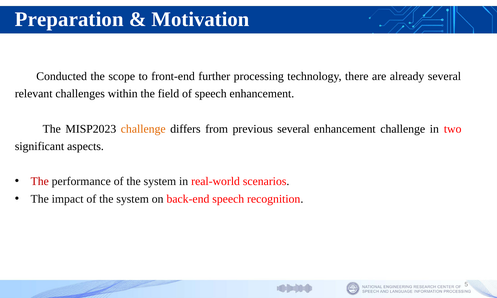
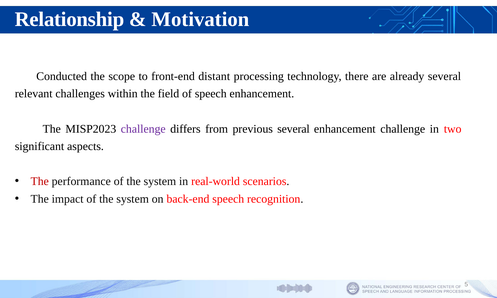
Preparation: Preparation -> Relationship
further: further -> distant
challenge at (143, 129) colour: orange -> purple
